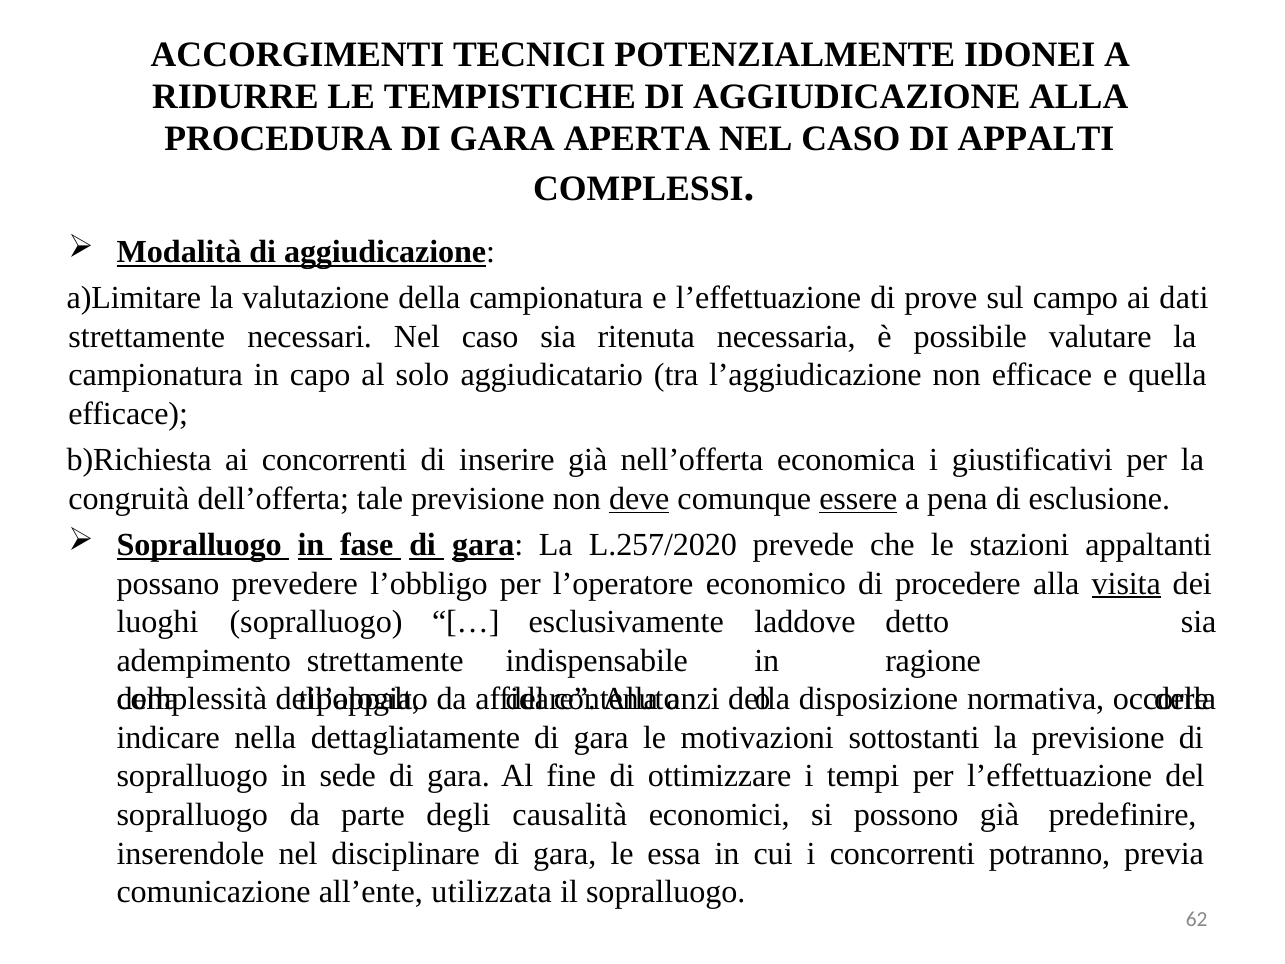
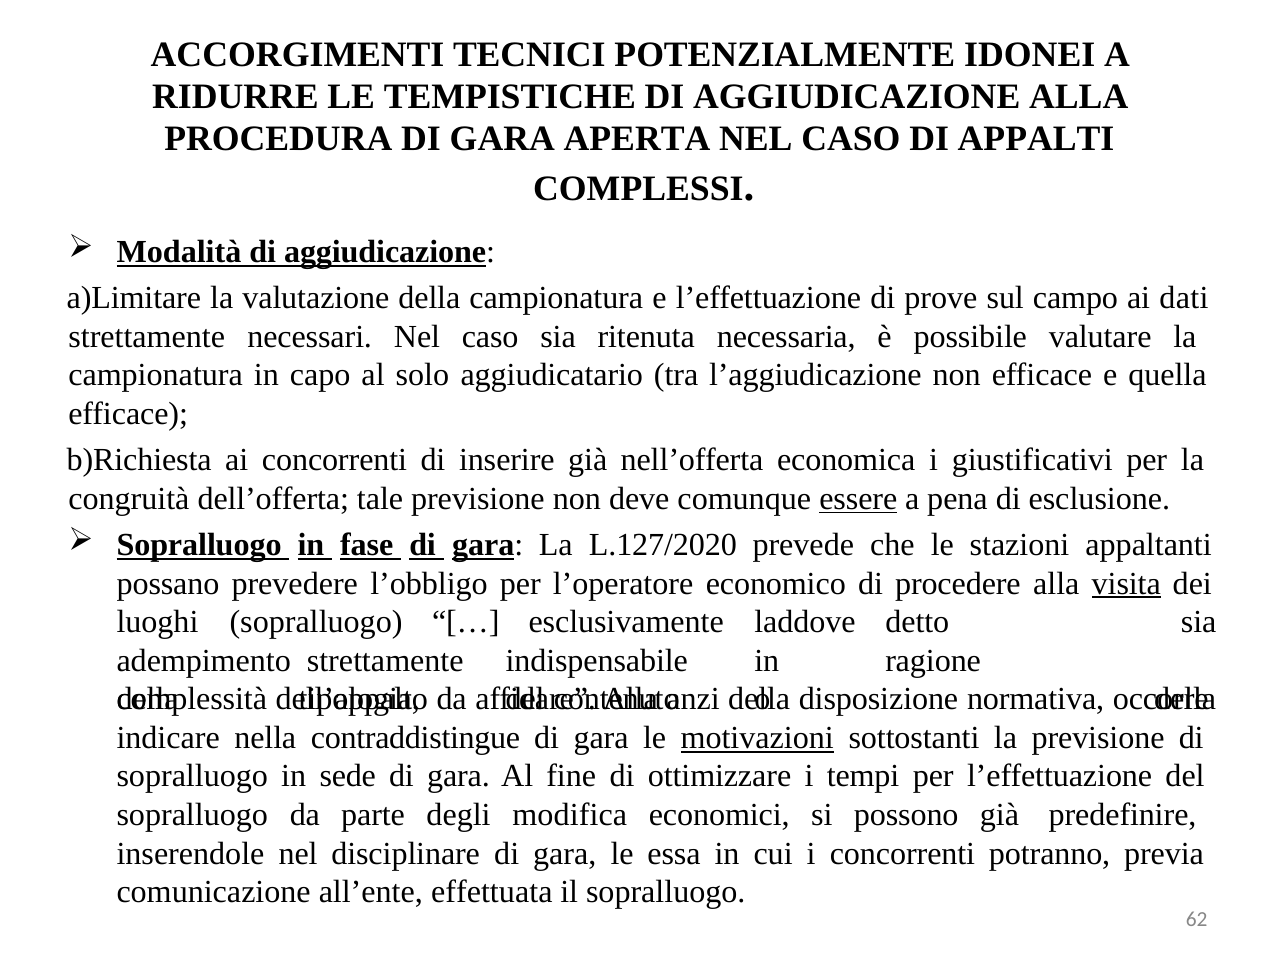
deve underline: present -> none
L.257/2020: L.257/2020 -> L.127/2020
dettagliatamente: dettagliatamente -> contraddistingue
motivazioni underline: none -> present
causalità: causalità -> modifica
utilizzata: utilizzata -> effettuata
